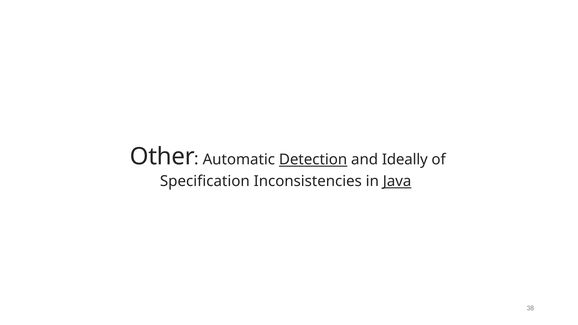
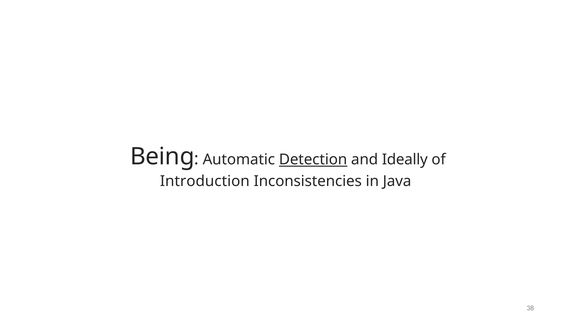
Other: Other -> Being
Specification: Specification -> Introduction
Java underline: present -> none
